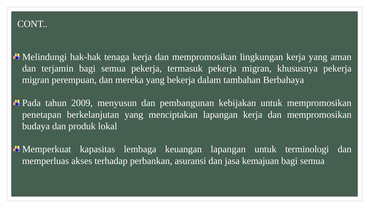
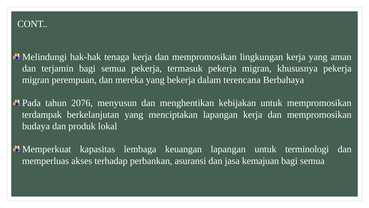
tambahan: tambahan -> terencana
2009: 2009 -> 2076
pembangunan: pembangunan -> menghentikan
penetapan: penetapan -> terdampak
